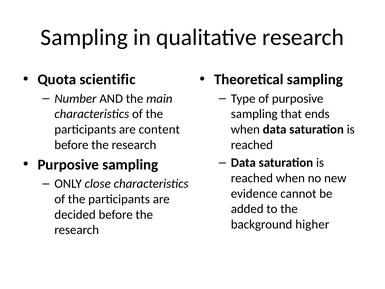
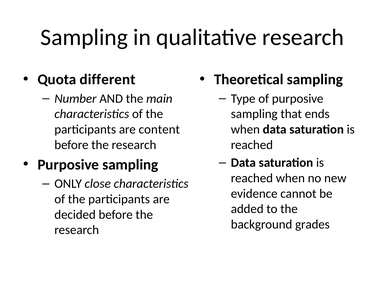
scientific: scientific -> different
higher: higher -> grades
